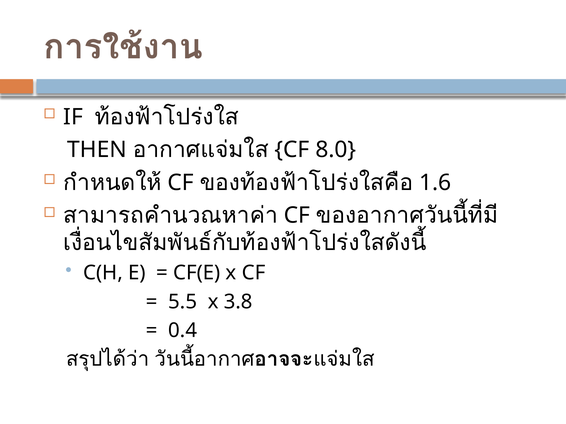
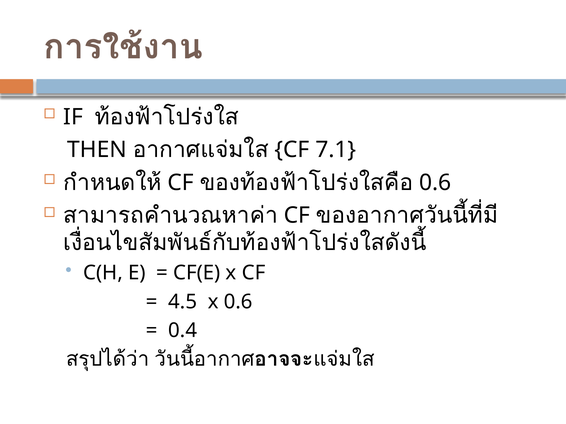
8.0: 8.0 -> 7.1
1.6 at (435, 183): 1.6 -> 0.6
5.5: 5.5 -> 4.5
x 3.8: 3.8 -> 0.6
